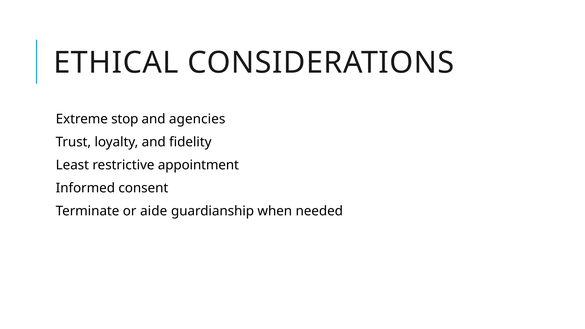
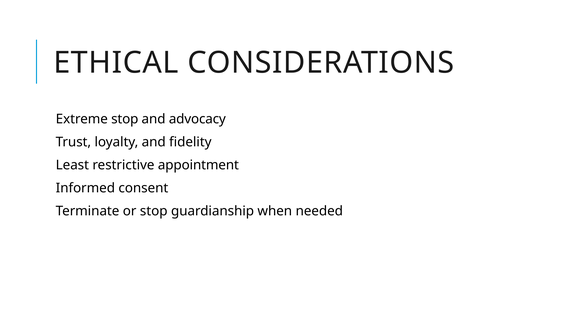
agencies: agencies -> advocacy
or aide: aide -> stop
